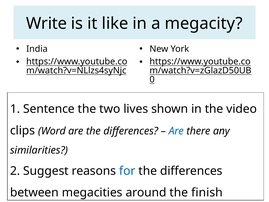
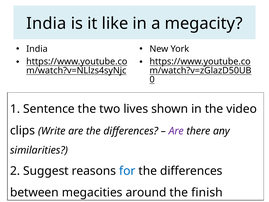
Write at (46, 24): Write -> India
Word: Word -> Write
Are at (176, 131) colour: blue -> purple
